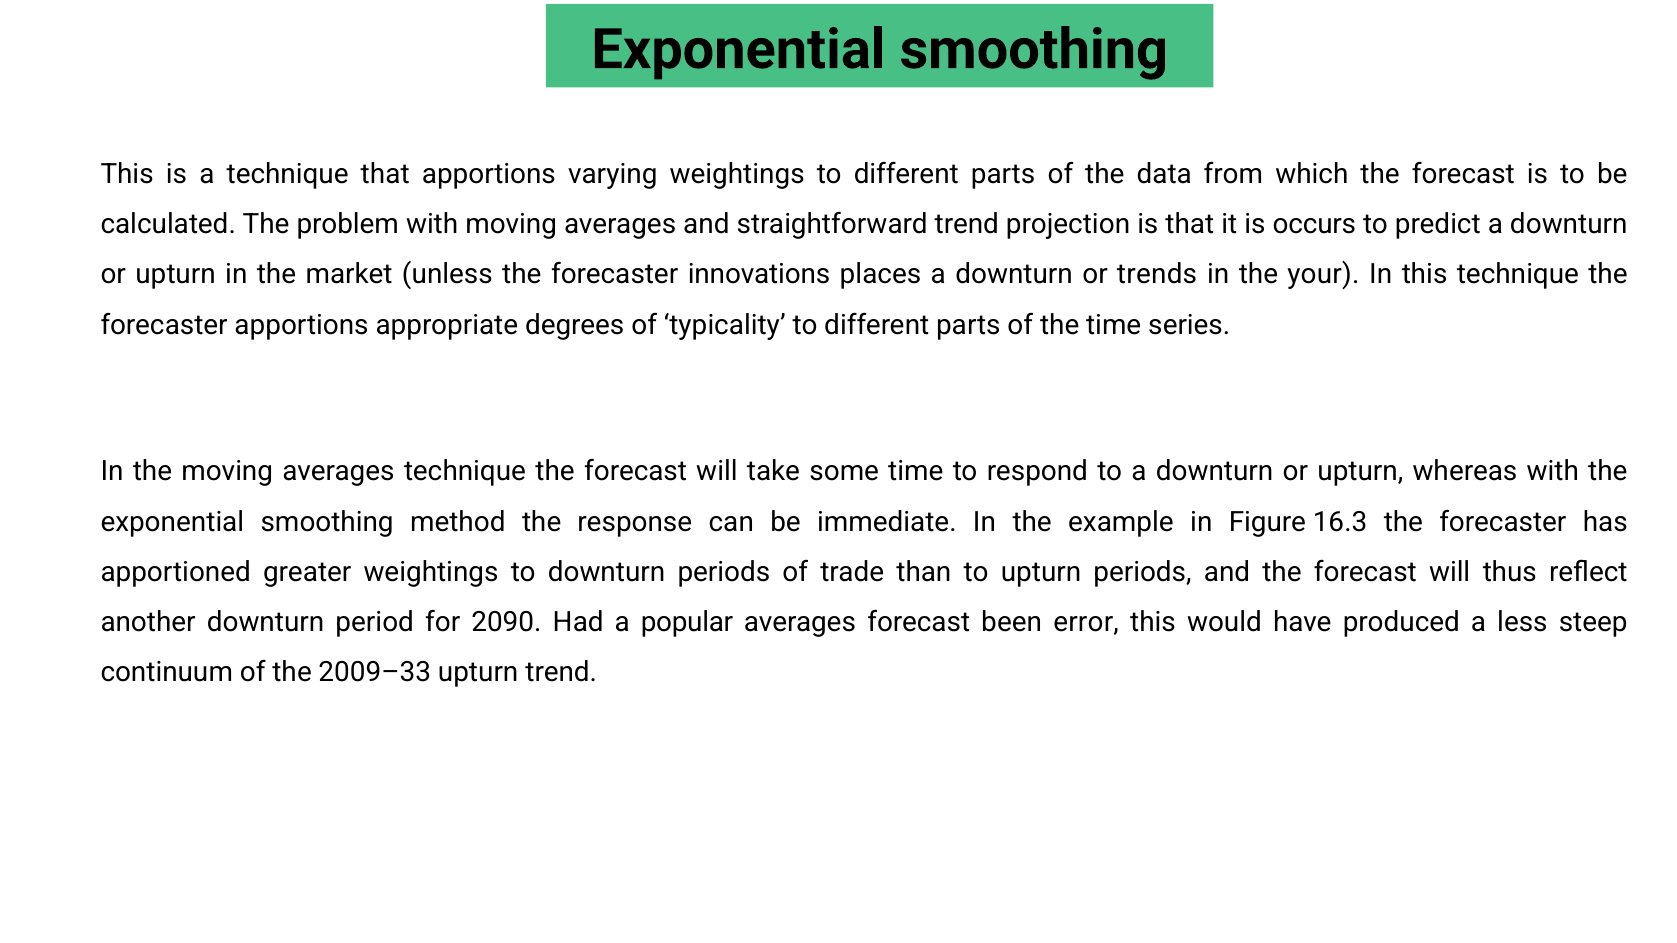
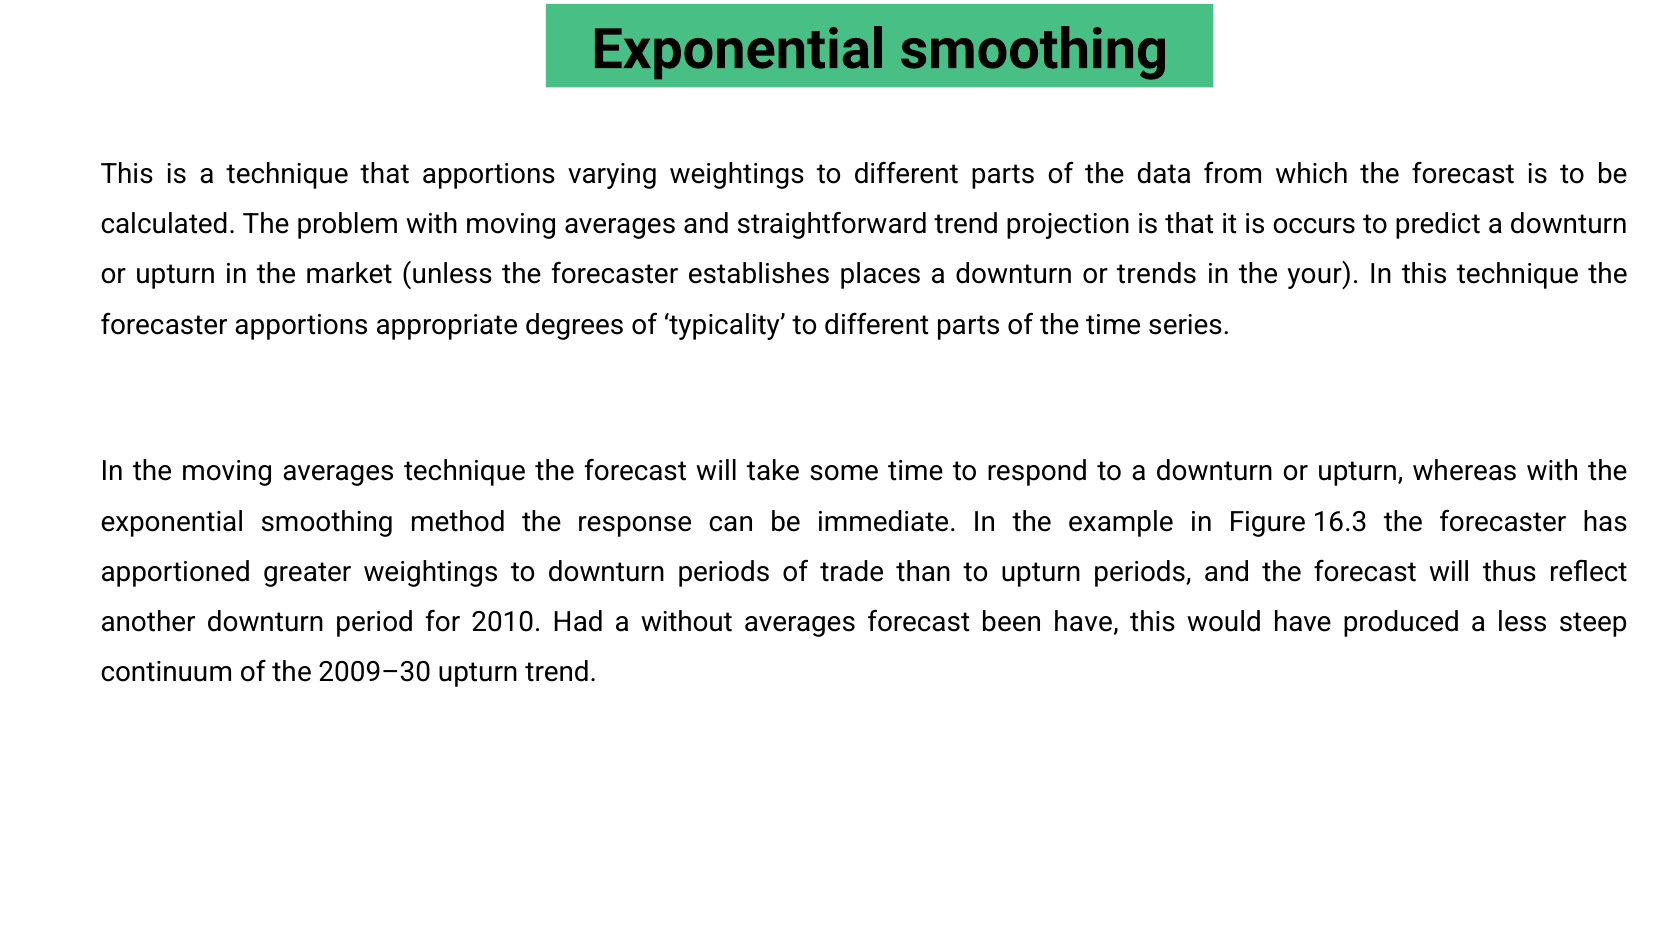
innovations: innovations -> establishes
2090: 2090 -> 2010
popular: popular -> without
been error: error -> have
2009–33: 2009–33 -> 2009–30
